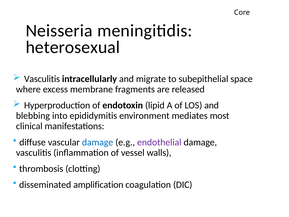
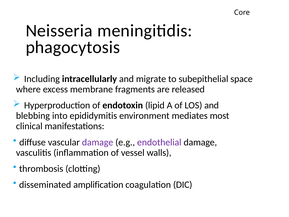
heterosexual: heterosexual -> phagocytosis
Vasculitis at (42, 79): Vasculitis -> Including
damage at (98, 142) colour: blue -> purple
